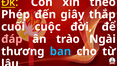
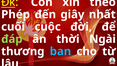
thắp: thắp -> nhất
đáp colour: pink -> light green
trào: trào -> thời
